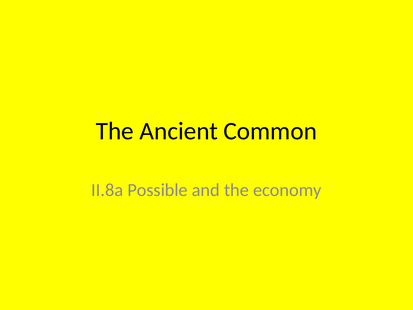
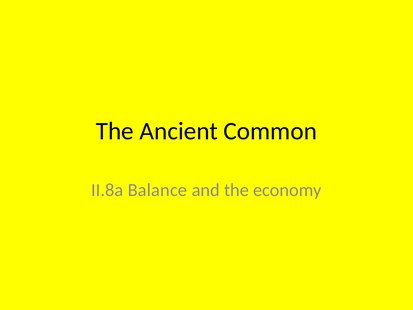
Possible: Possible -> Balance
